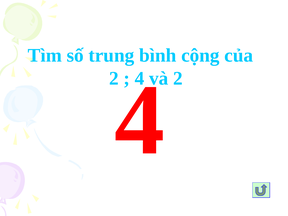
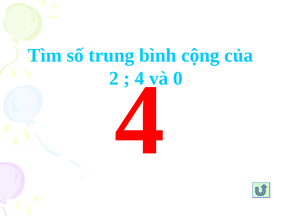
2 at (178, 78): 2 -> 0
